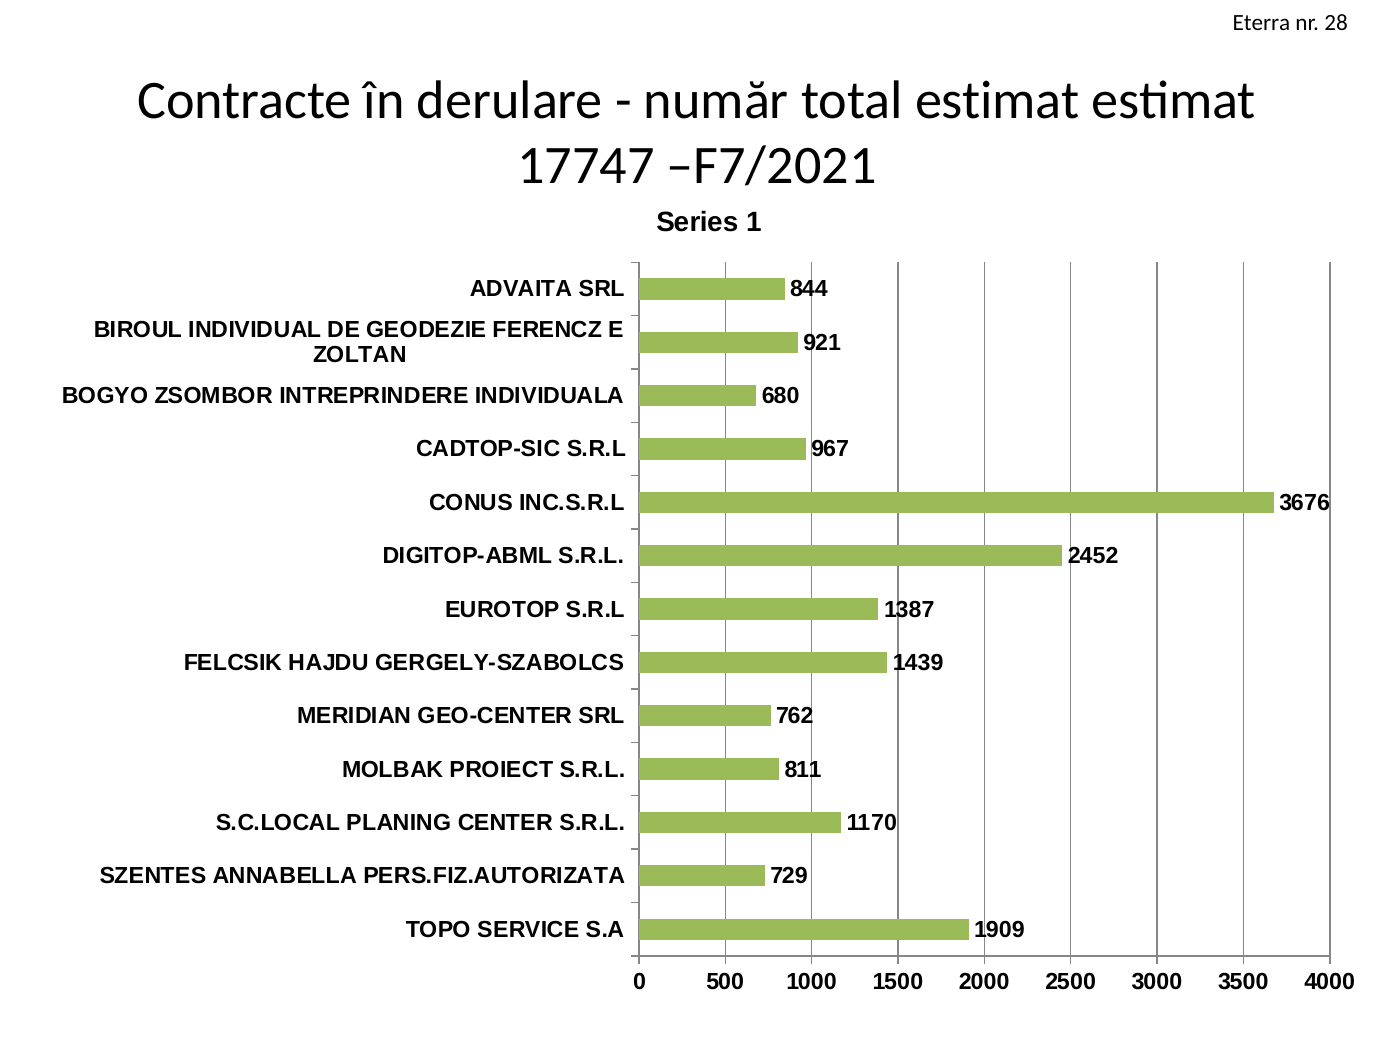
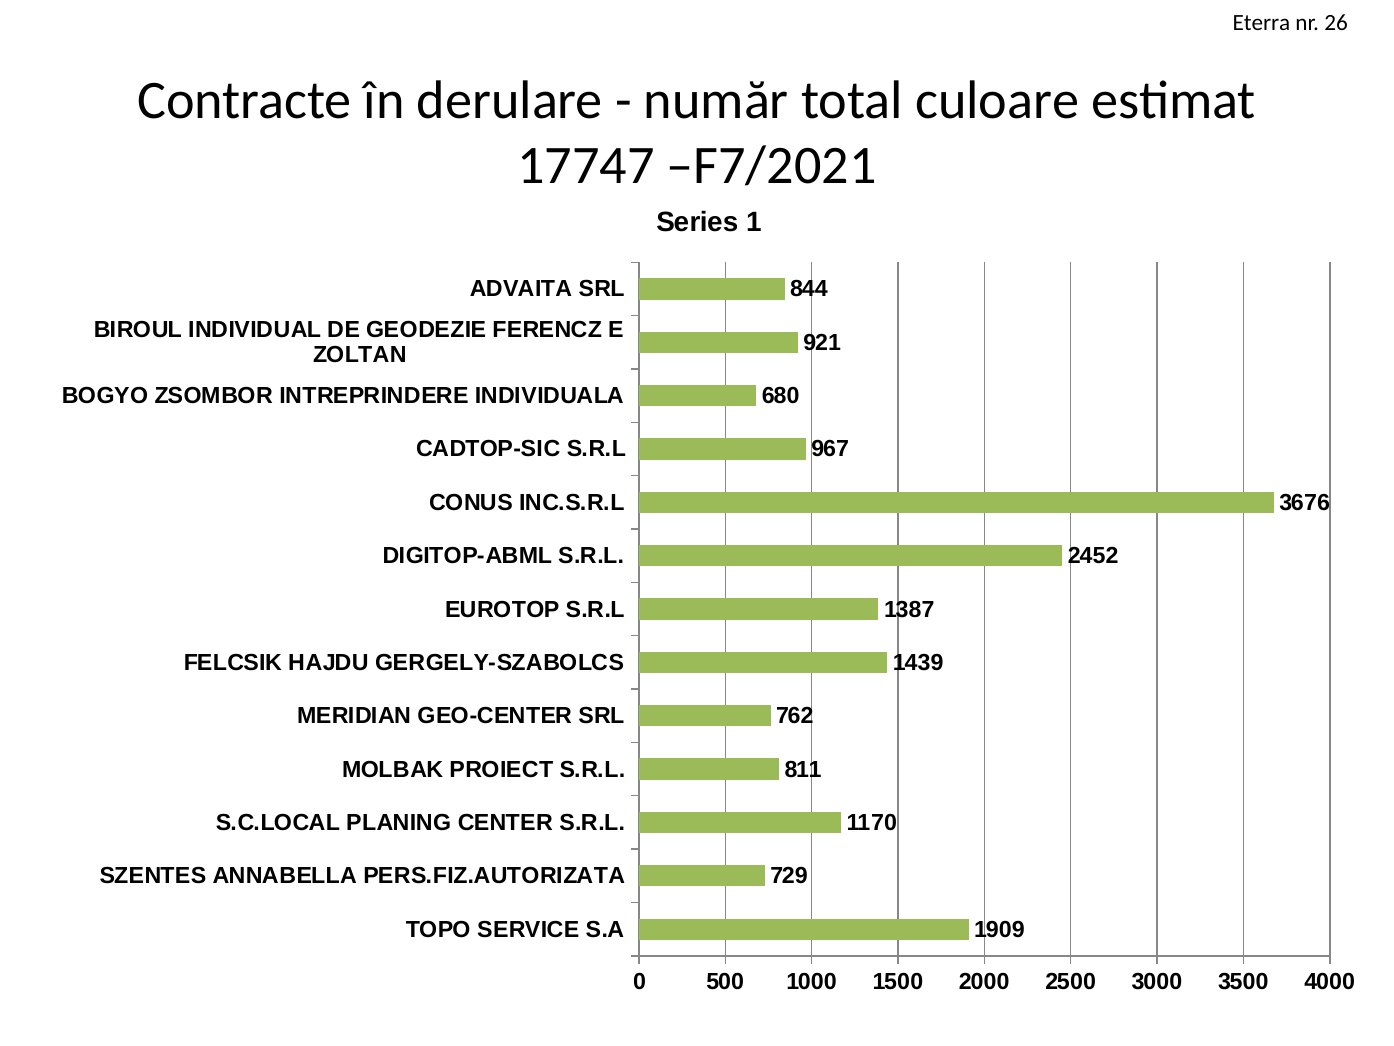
28: 28 -> 26
total estimat: estimat -> culoare
